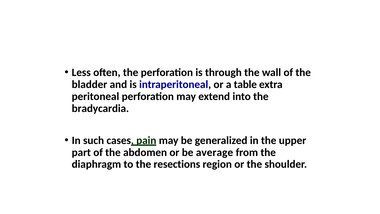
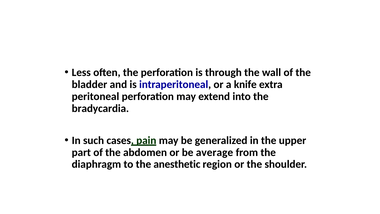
table: table -> knife
resections: resections -> anesthetic
